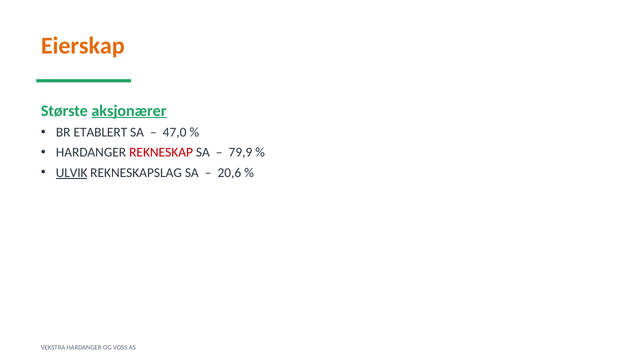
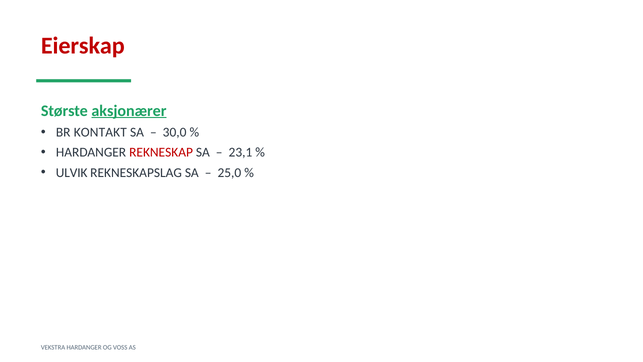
Eierskap colour: orange -> red
ETABLERT: ETABLERT -> KONTAKT
47,0: 47,0 -> 30,0
79,9: 79,9 -> 23,1
ULVIK underline: present -> none
20,6: 20,6 -> 25,0
